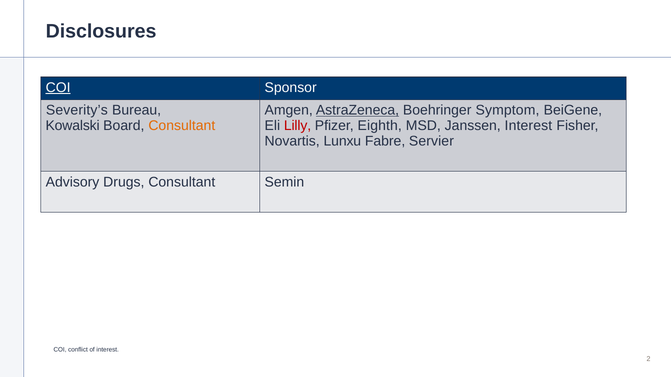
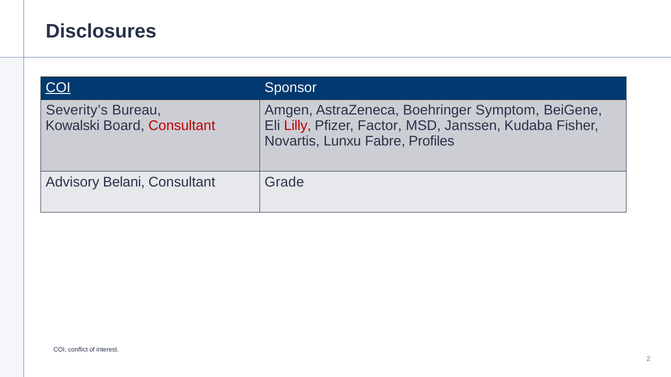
AstraZeneca underline: present -> none
Consultant at (182, 126) colour: orange -> red
Eighth: Eighth -> Factor
Janssen Interest: Interest -> Kudaba
Servier: Servier -> Profiles
Drugs: Drugs -> Belani
Semin: Semin -> Grade
